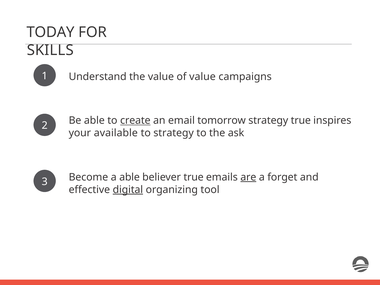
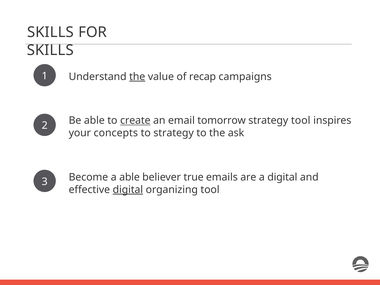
TODAY at (51, 32): TODAY -> SKILLS
the at (137, 77) underline: none -> present
of value: value -> recap
strategy true: true -> tool
available: available -> concepts
are underline: present -> none
a forget: forget -> digital
